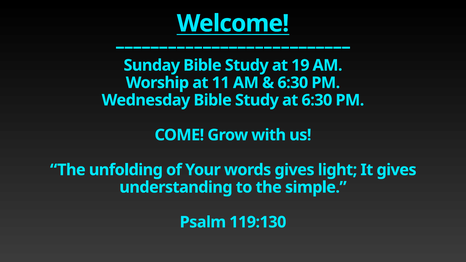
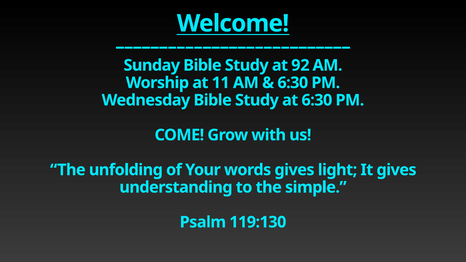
19: 19 -> 92
